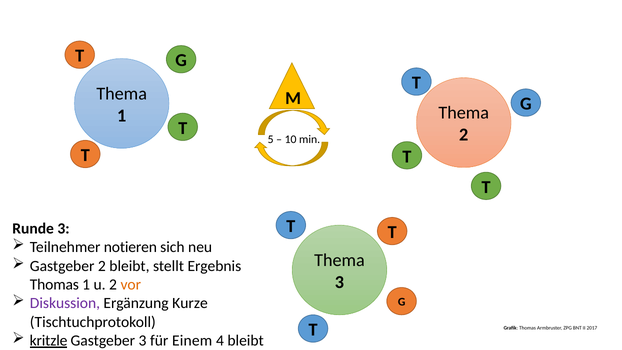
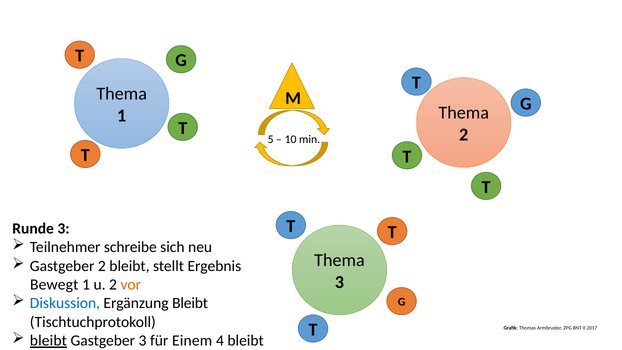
notieren: notieren -> schreibe
Thomas at (54, 285): Thomas -> Bewegt
Diskussion colour: purple -> blue
Ergänzung Kurze: Kurze -> Bleibt
kritzle at (49, 340): kritzle -> bleibt
